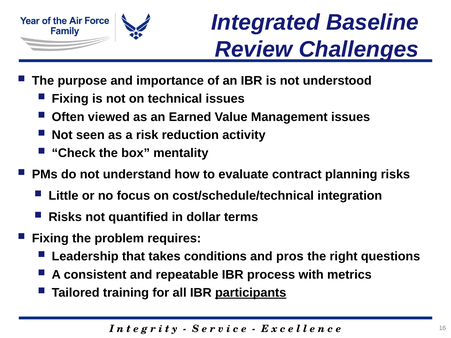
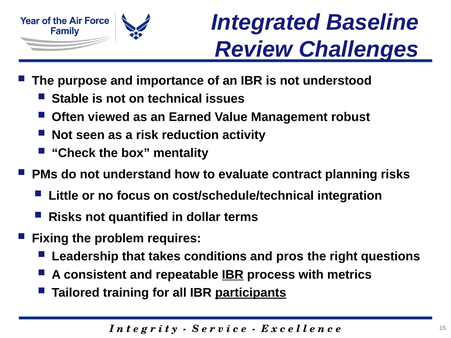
Fixing at (70, 99): Fixing -> Stable
Management issues: issues -> robust
IBR at (233, 275) underline: none -> present
